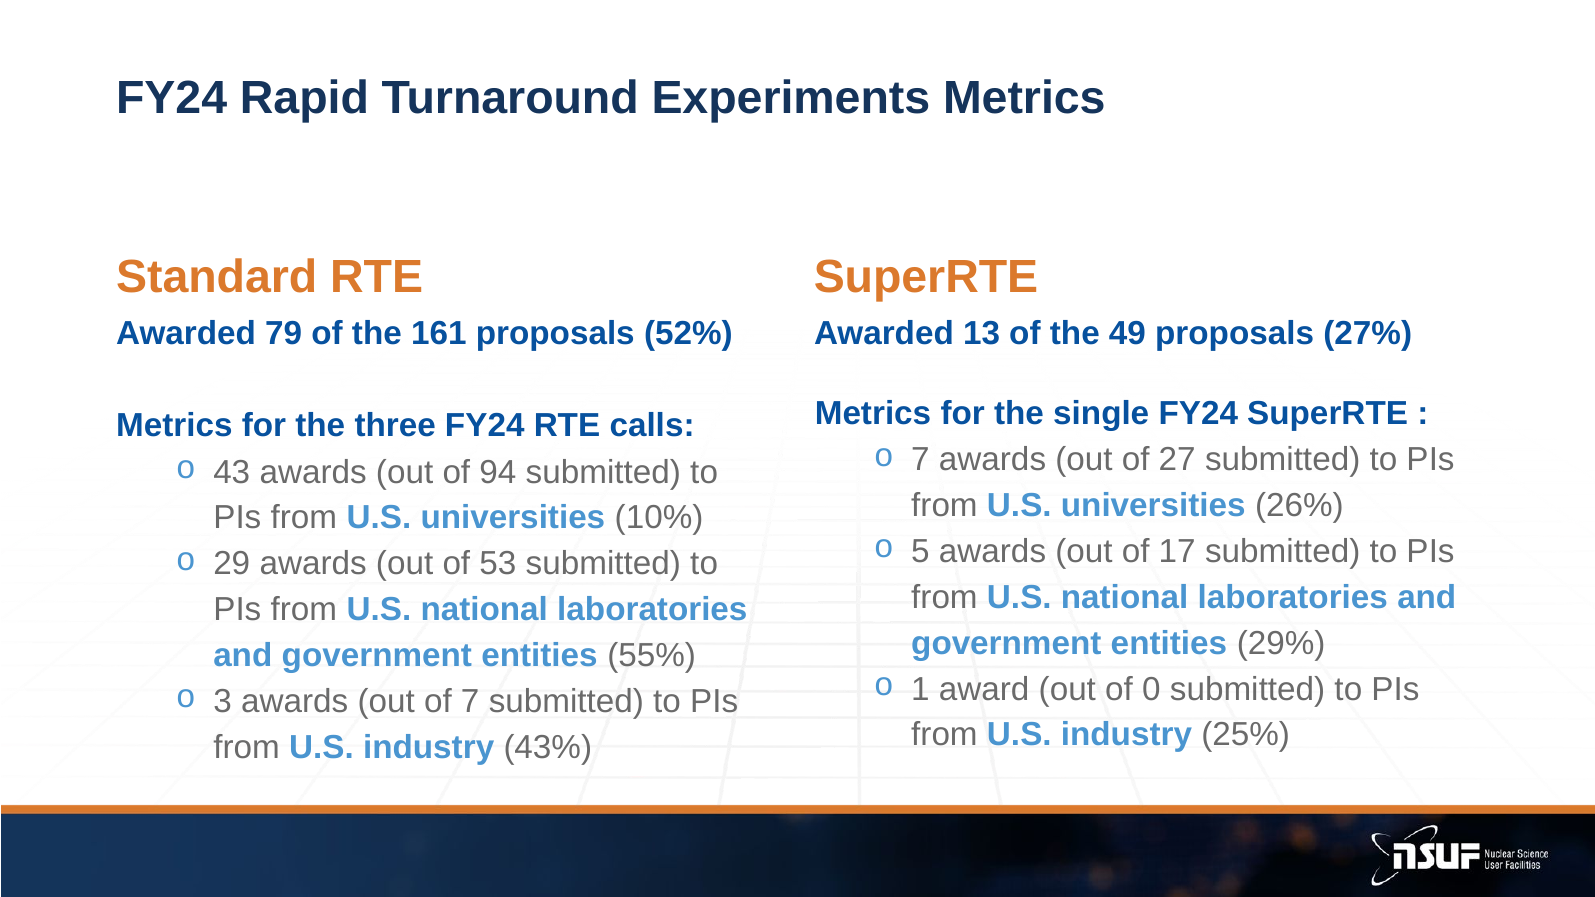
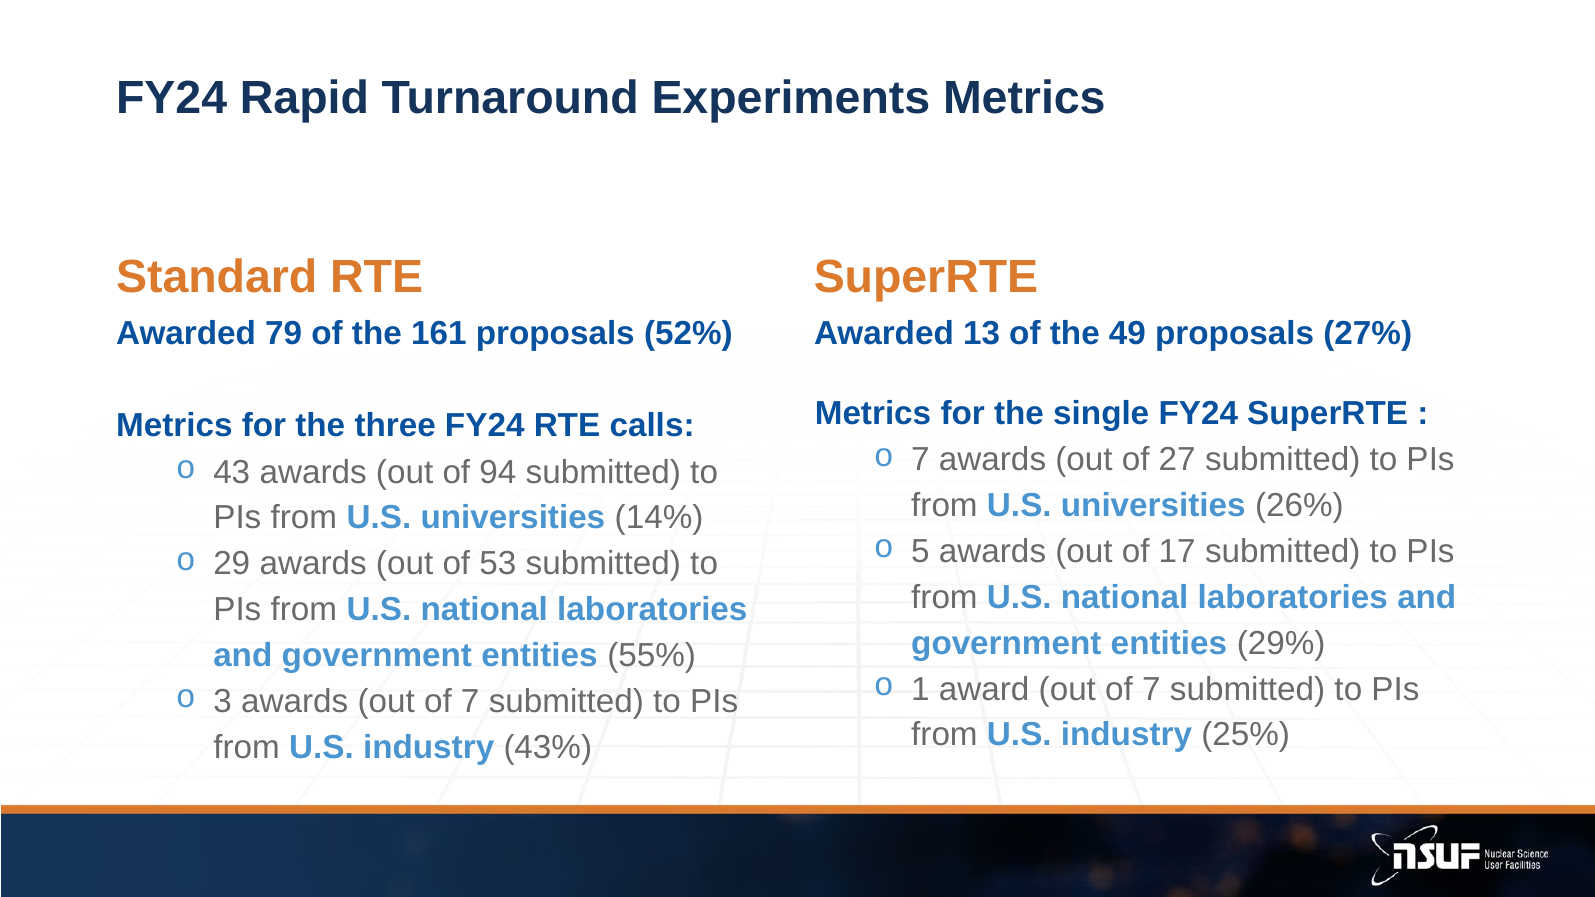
10%: 10% -> 14%
award out of 0: 0 -> 7
